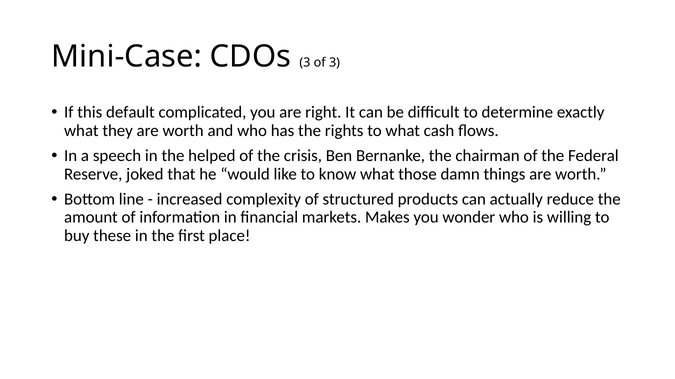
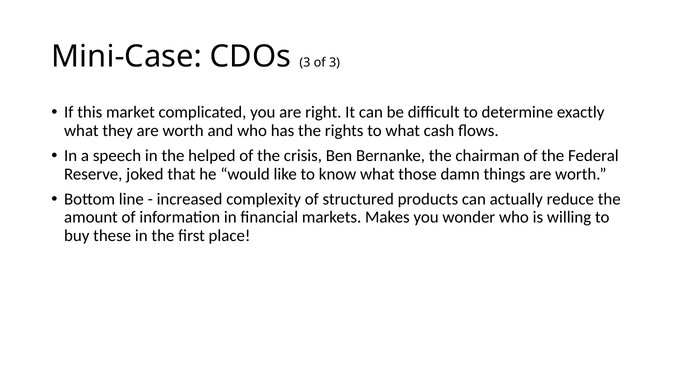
default: default -> market
